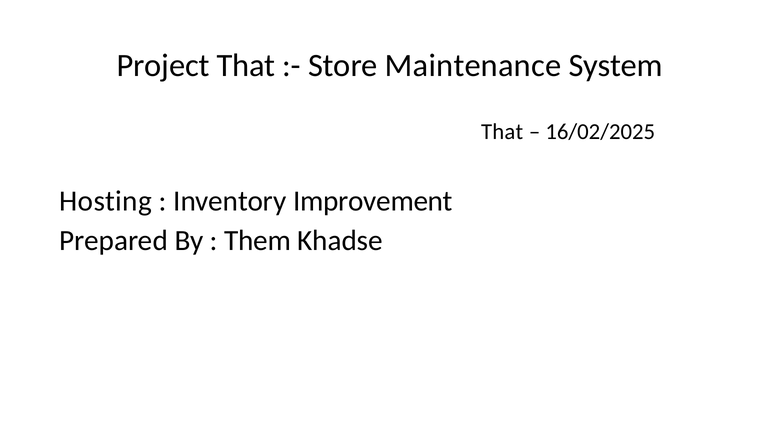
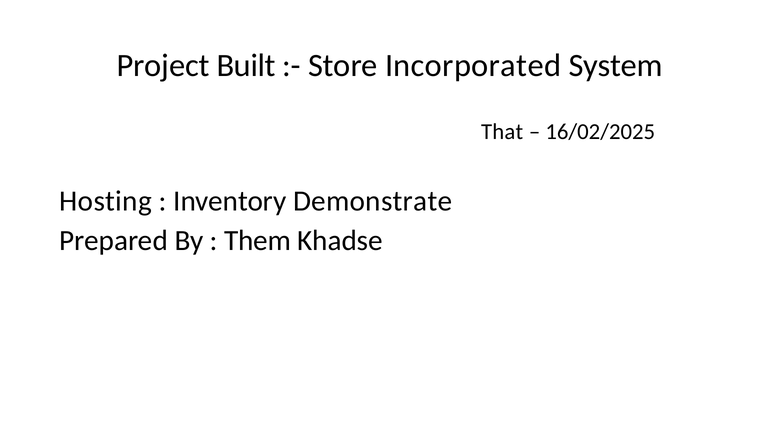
Project That: That -> Built
Maintenance: Maintenance -> Incorporated
Improvement: Improvement -> Demonstrate
